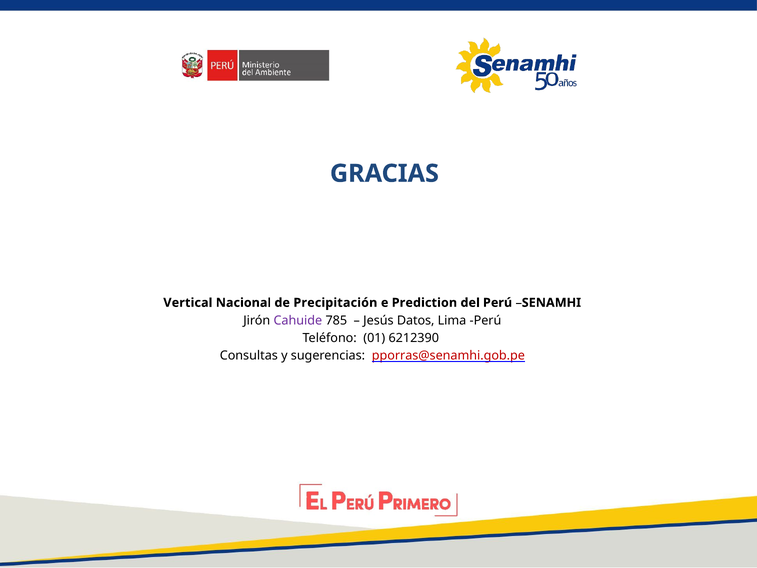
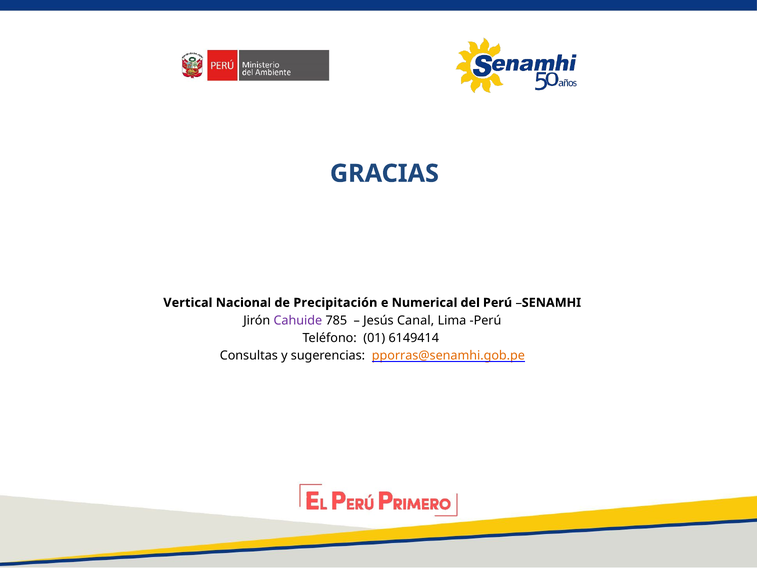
Prediction: Prediction -> Numerical
Datos: Datos -> Canal
6212390: 6212390 -> 6149414
pporras@senamhi.gob.pe colour: red -> orange
